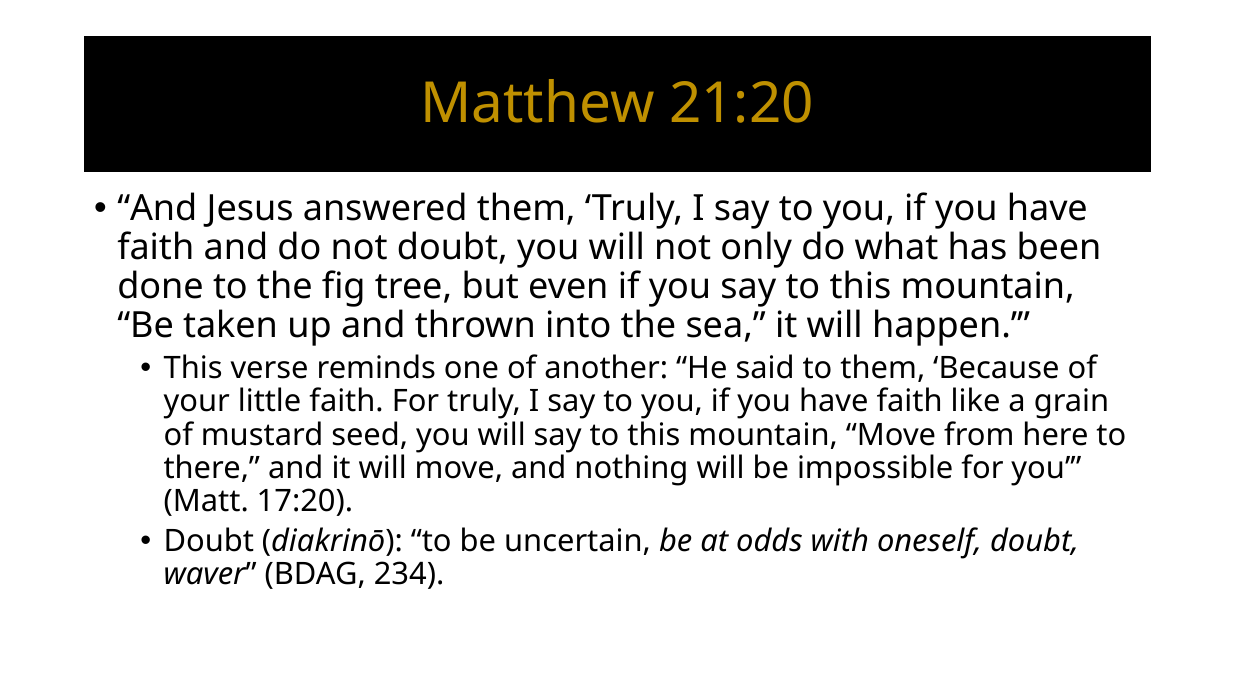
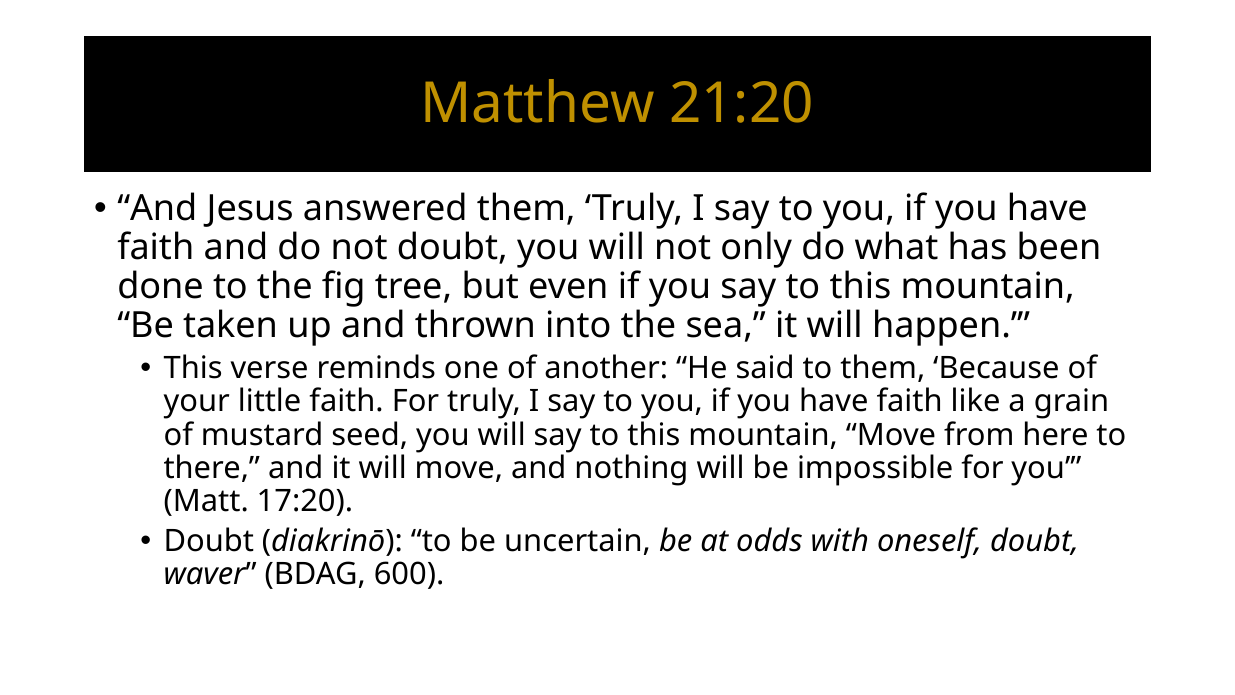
234: 234 -> 600
